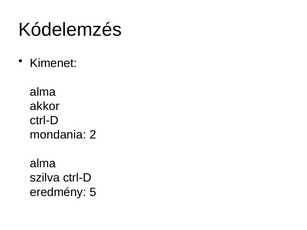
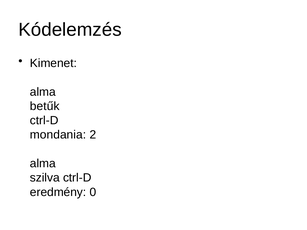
akkor: akkor -> betűk
5: 5 -> 0
